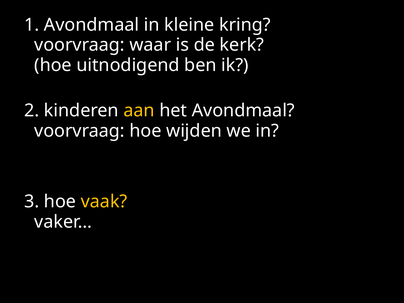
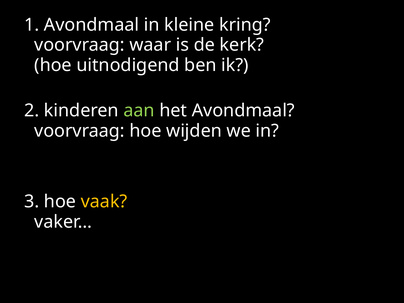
aan colour: yellow -> light green
